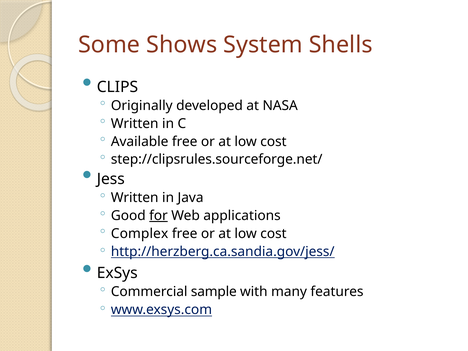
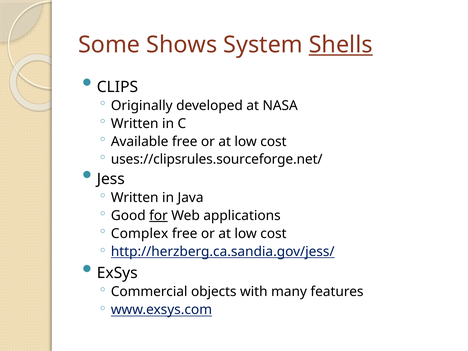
Shells underline: none -> present
step://clipsrules.sourceforge.net/: step://clipsrules.sourceforge.net/ -> uses://clipsrules.sourceforge.net/
sample: sample -> objects
